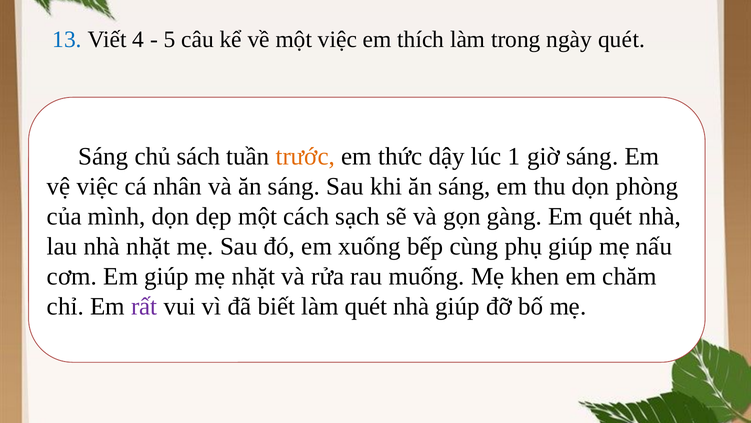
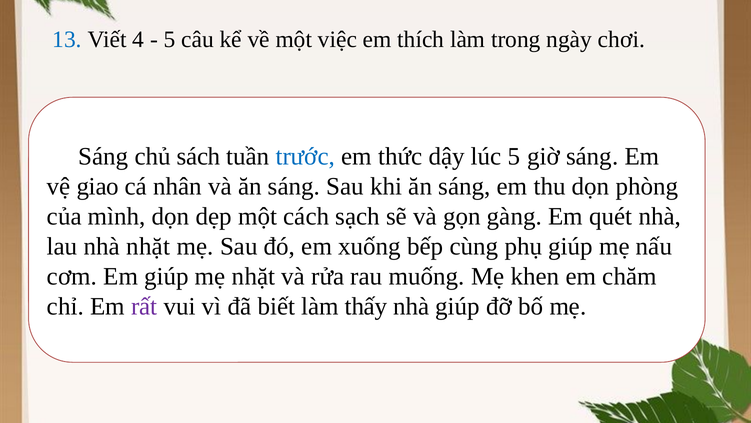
ngày quét: quét -> chơi
trước colour: orange -> blue
lúc 1: 1 -> 5
việc at (98, 186): việc -> giao
làm quét: quét -> thấy
